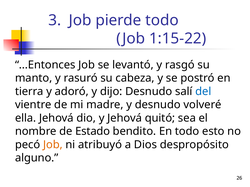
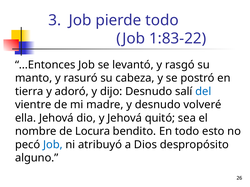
1:15-22: 1:15-22 -> 1:83-22
Estado: Estado -> Locura
Job at (53, 145) colour: orange -> blue
